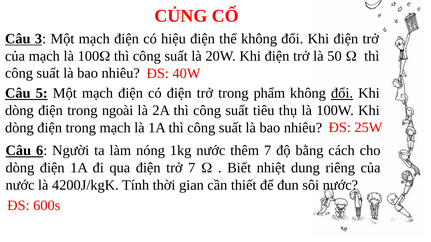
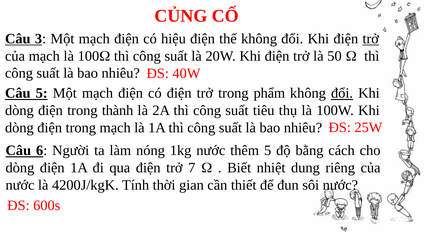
trở at (371, 39) underline: none -> present
ngoài: ngoài -> thành
thêm 7: 7 -> 5
